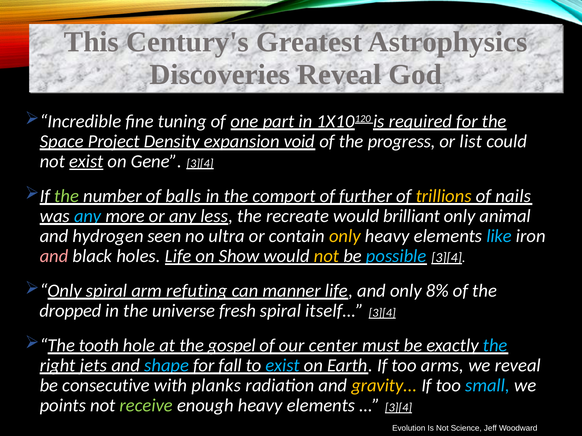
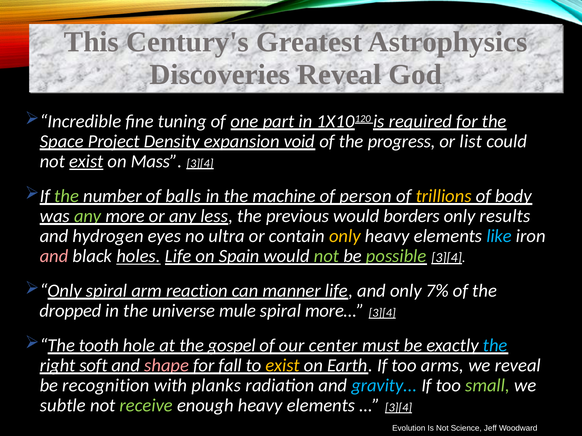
Gene: Gene -> Mass
comport: comport -> machine
further: further -> person
nails: nails -> body
any at (88, 216) colour: light blue -> light green
recreate: recreate -> previous
brilliant: brilliant -> borders
animal: animal -> results
seen: seen -> eyes
holes underline: none -> present
Show: Show -> Spain
not at (326, 256) colour: yellow -> light green
possible colour: light blue -> light green
refuting: refuting -> reaction
8%: 8% -> 7%
fresh: fresh -> mule
itself…: itself… -> more…
jets: jets -> soft
shape colour: light blue -> pink
exist at (283, 366) colour: light blue -> yellow
consecutive: consecutive -> recognition
gravity colour: yellow -> light blue
small colour: light blue -> light green
points: points -> subtle
